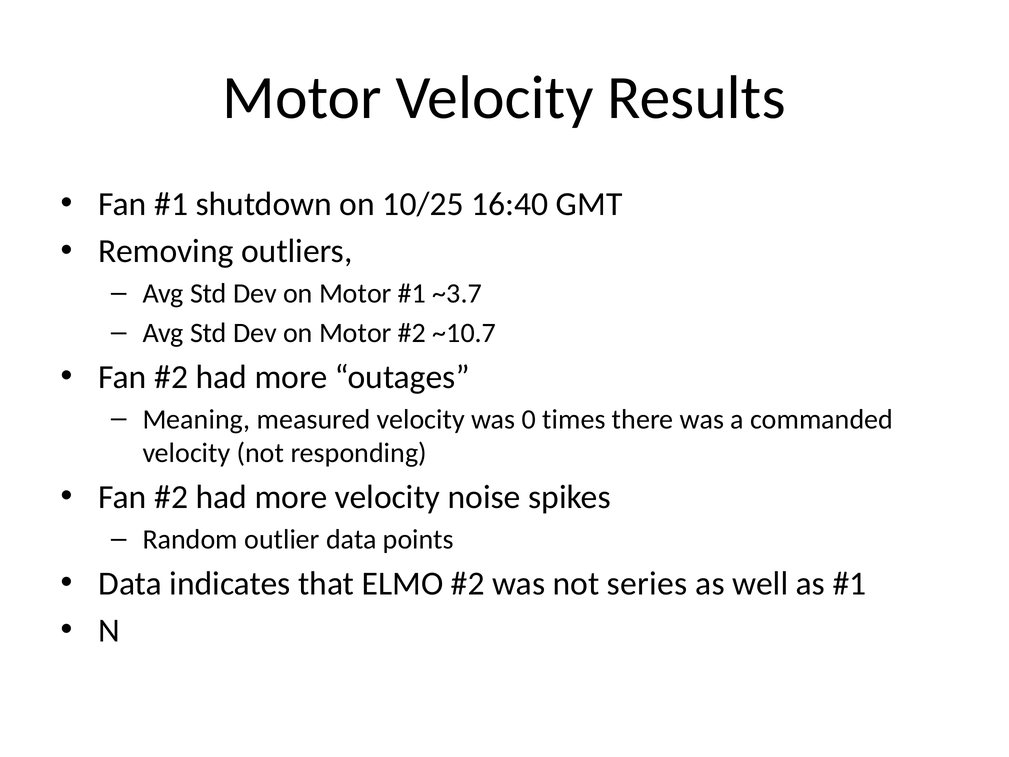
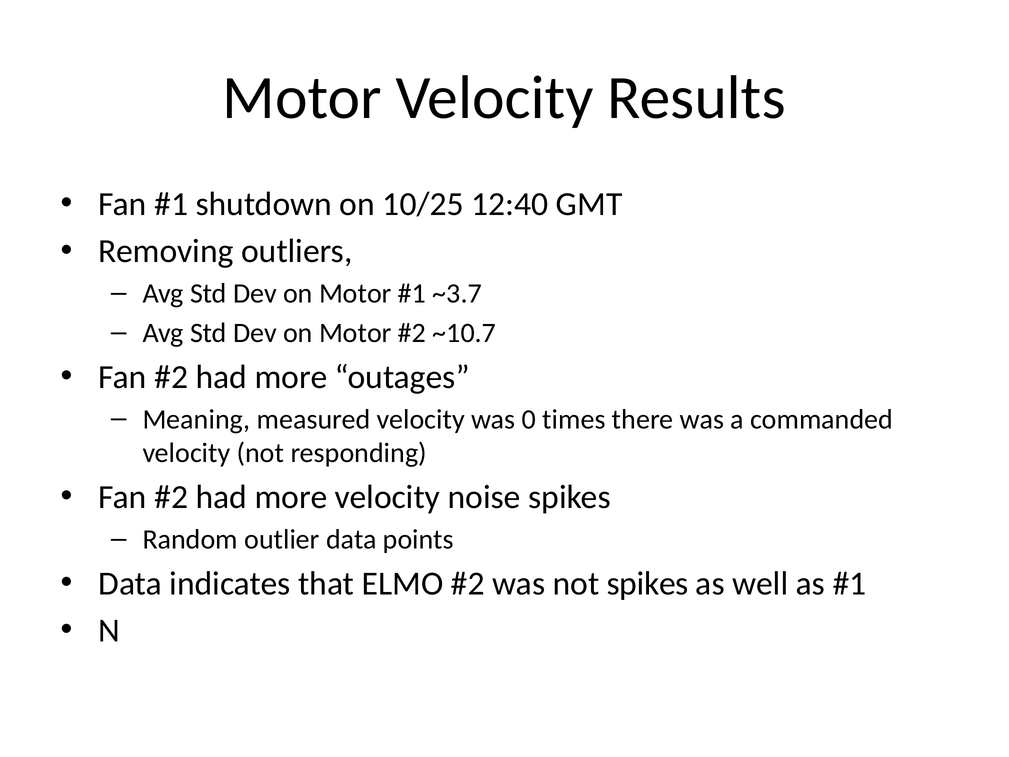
16:40: 16:40 -> 12:40
not series: series -> spikes
